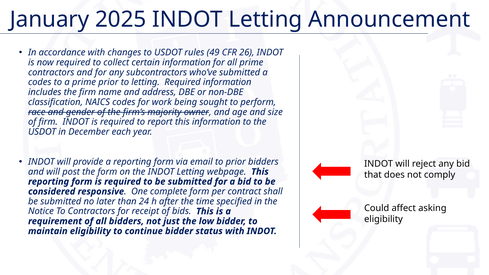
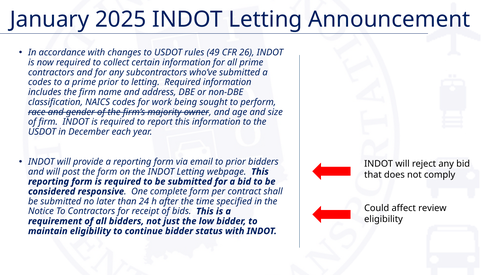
asking: asking -> review
